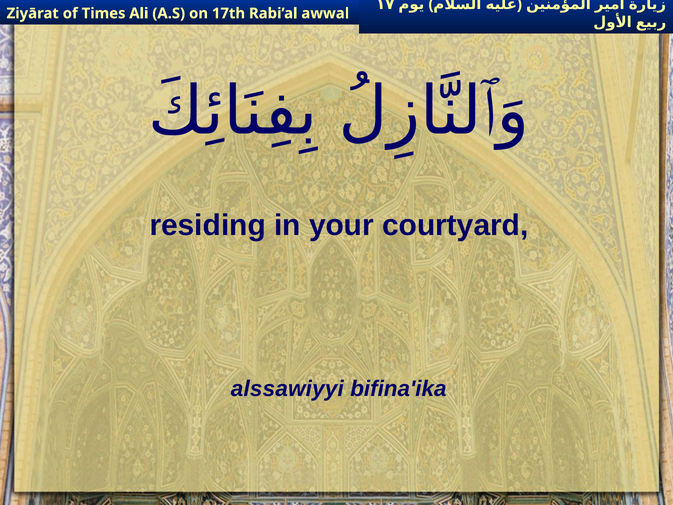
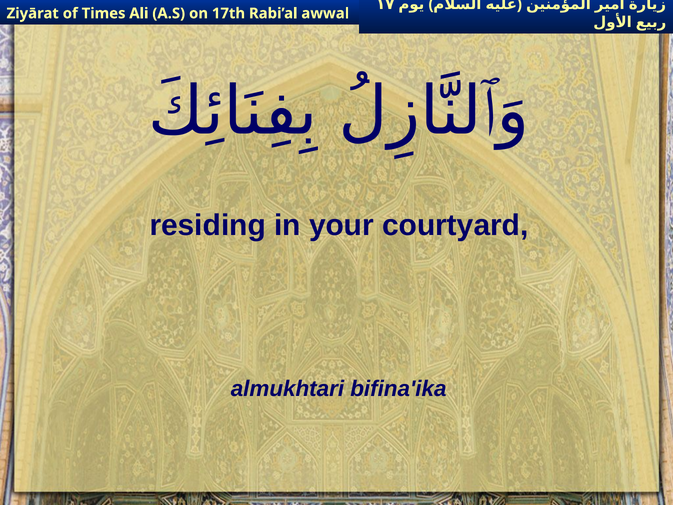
alssawiyyi: alssawiyyi -> almukhtari
